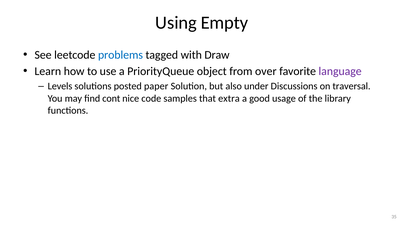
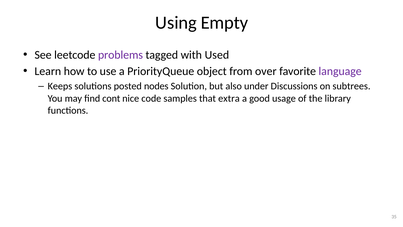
problems colour: blue -> purple
Draw: Draw -> Used
Levels: Levels -> Keeps
paper: paper -> nodes
traversal: traversal -> subtrees
